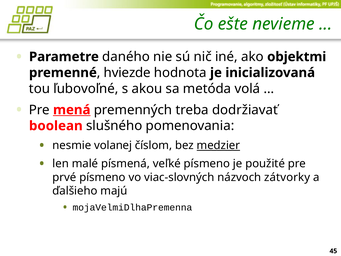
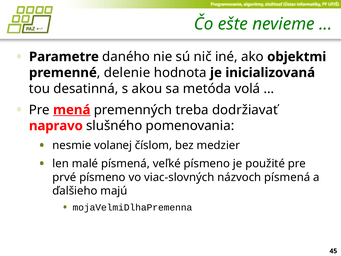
hviezde: hviezde -> delenie
ľubovoľné: ľubovoľné -> desatinná
boolean: boolean -> napravo
medzier underline: present -> none
názvoch zátvorky: zátvorky -> písmená
